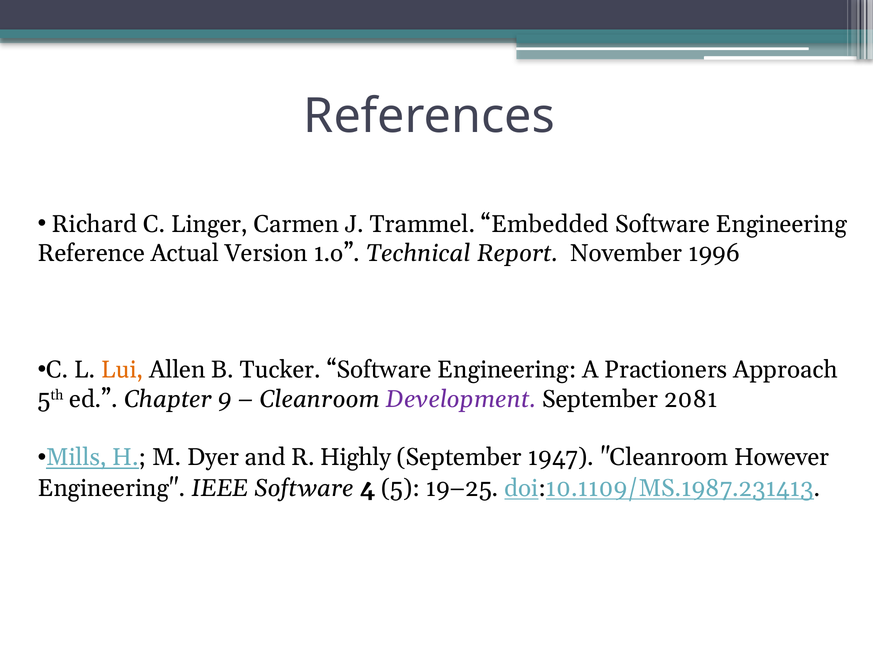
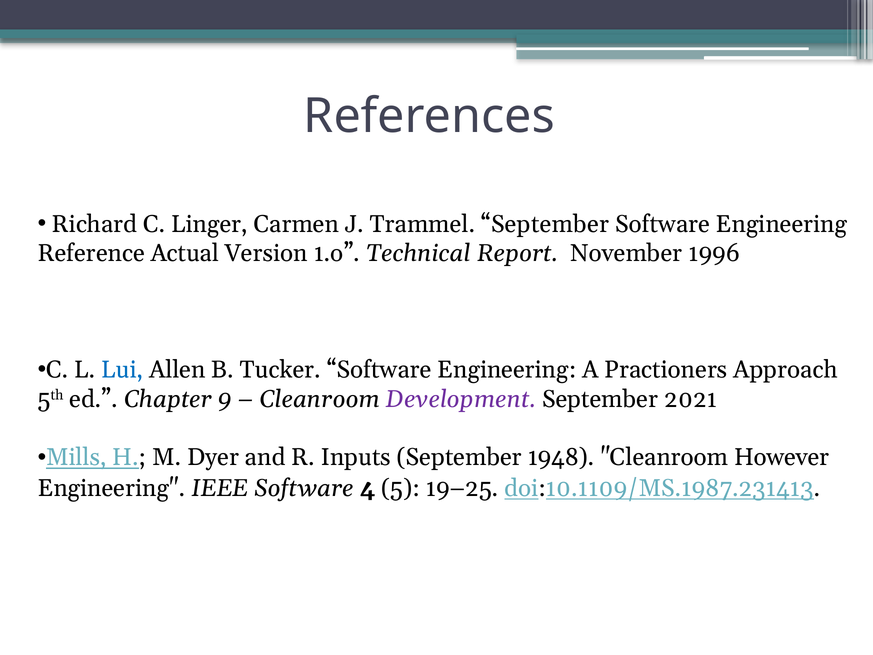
Trammel Embedded: Embedded -> September
Lui colour: orange -> blue
2081: 2081 -> 2021
Highly: Highly -> Inputs
1947: 1947 -> 1948
